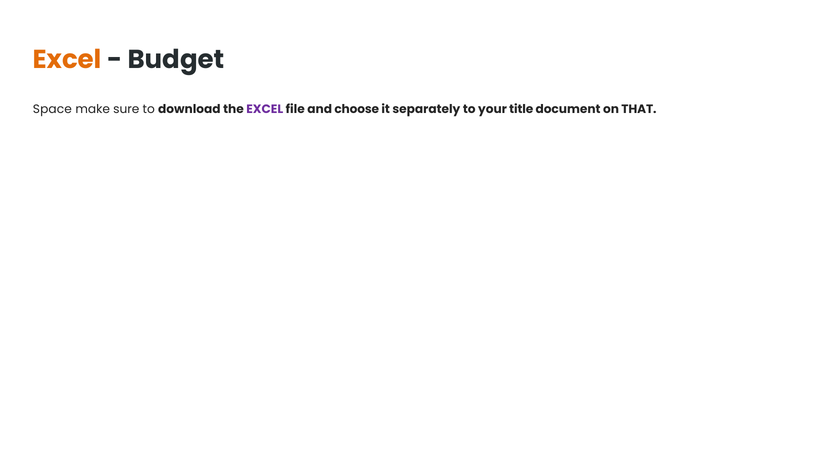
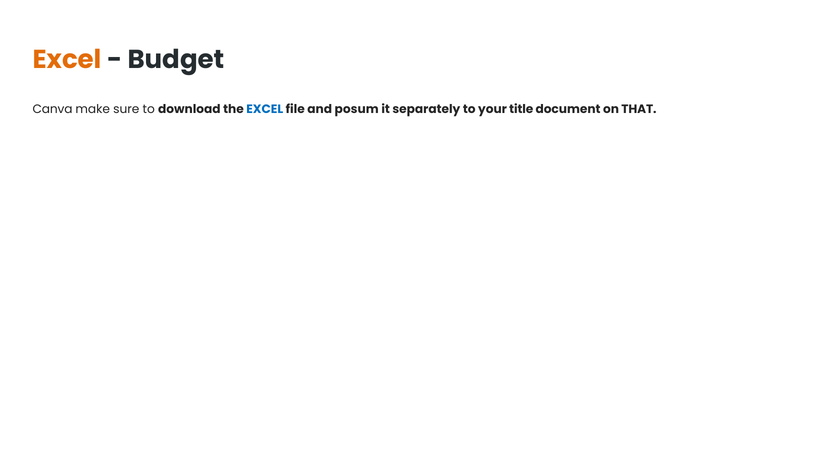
Space: Space -> Canva
EXCEL at (265, 109) colour: purple -> blue
choose: choose -> posum
